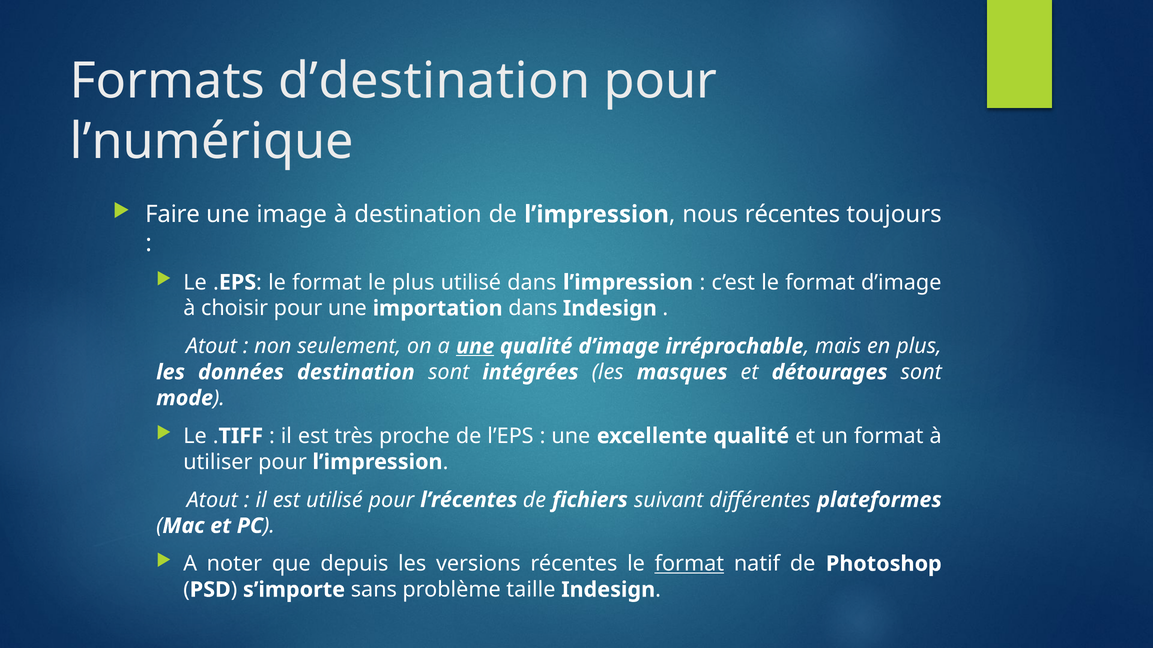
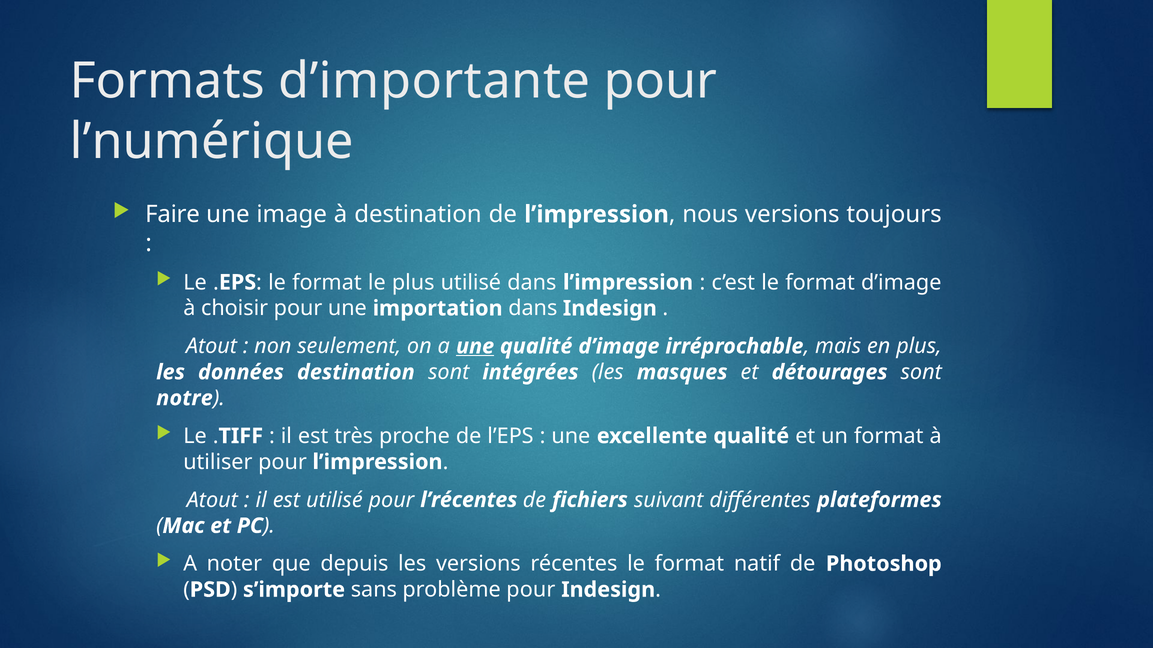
d’destination: d’destination -> d’importante
nous récentes: récentes -> versions
mode: mode -> notre
format at (689, 564) underline: present -> none
problème taille: taille -> pour
